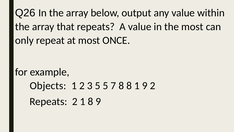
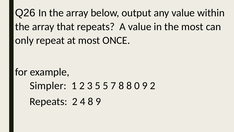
Objects: Objects -> Simpler
8 1: 1 -> 0
2 1: 1 -> 4
